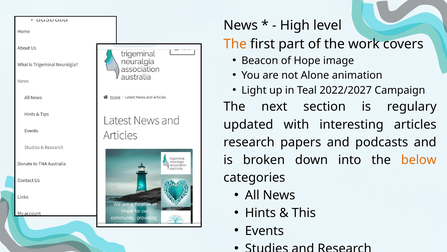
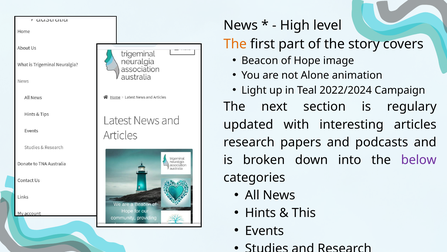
work: work -> story
2022/2027: 2022/2027 -> 2022/2024
below colour: orange -> purple
